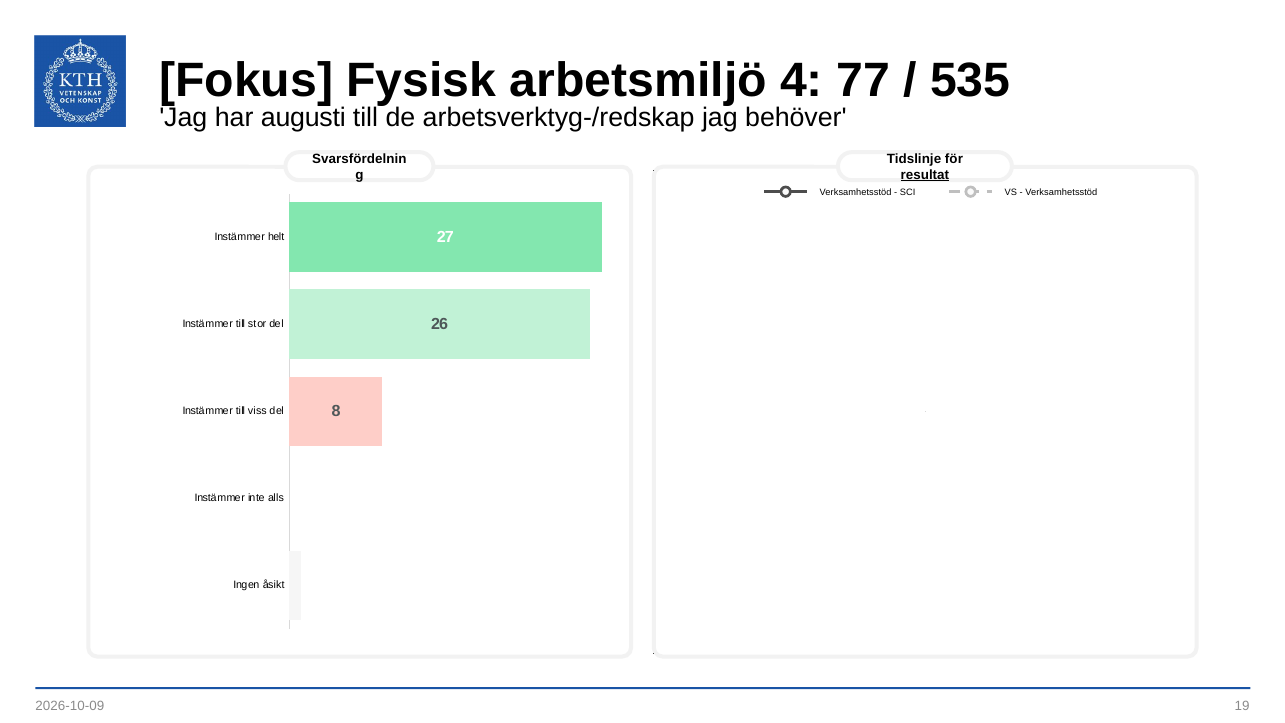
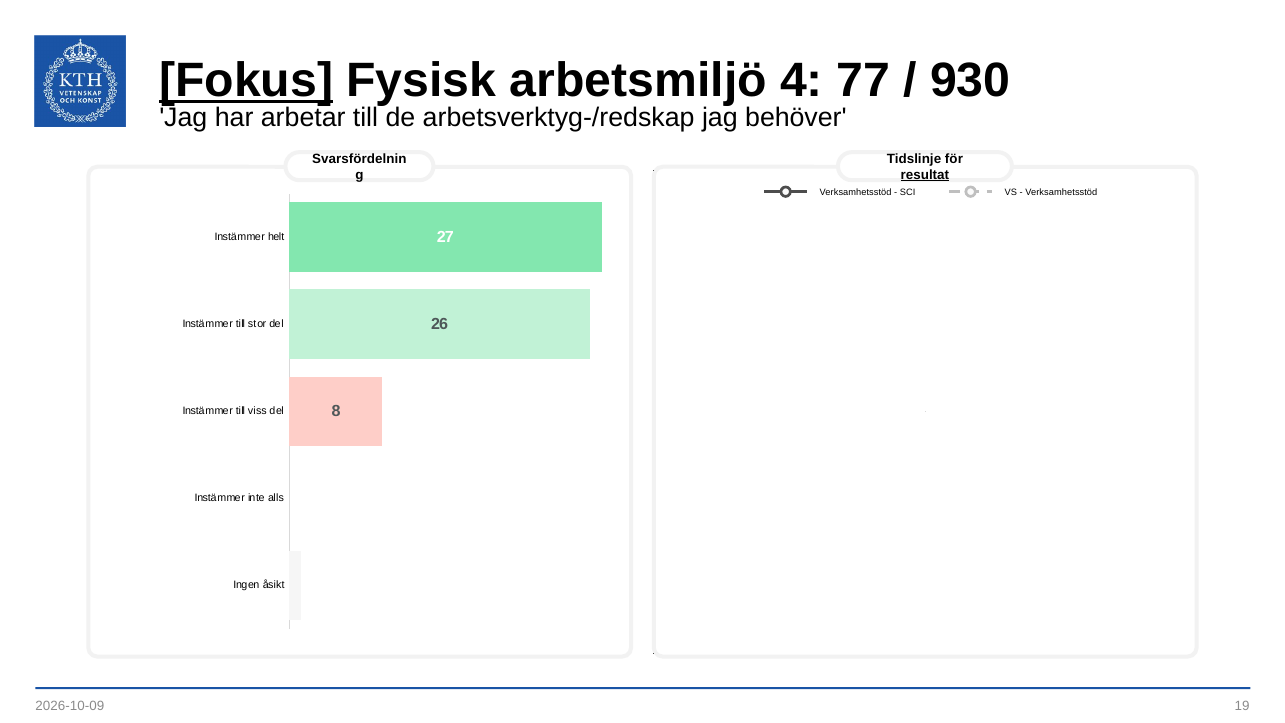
Fokus underline: none -> present
535: 535 -> 930
augusti: augusti -> arbetar
